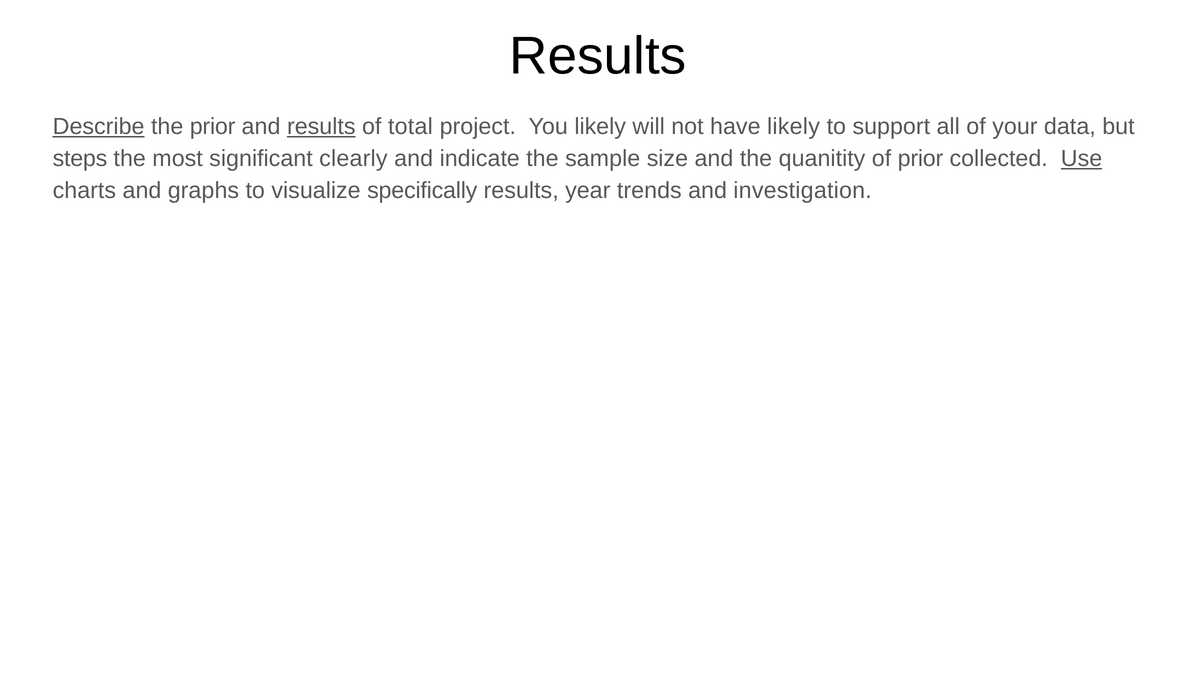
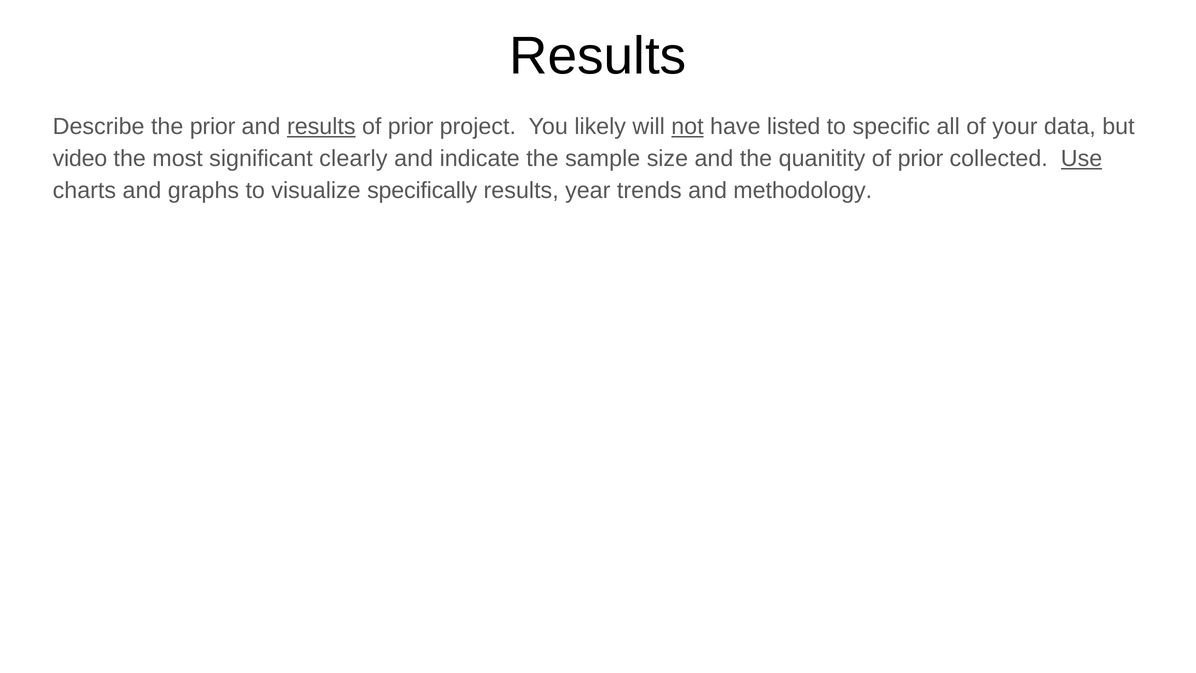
Describe underline: present -> none
total at (410, 127): total -> prior
not underline: none -> present
have likely: likely -> listed
support: support -> specific
steps: steps -> video
investigation: investigation -> methodology
